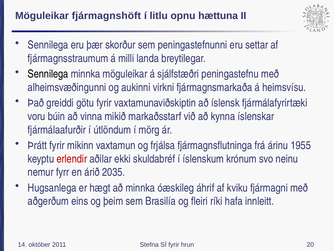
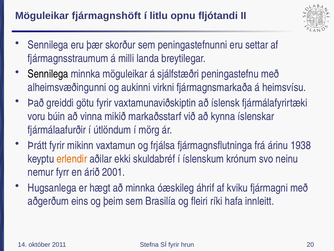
hættuna: hættuna -> fljótandi
1955: 1955 -> 1938
erlendir colour: red -> orange
2035: 2035 -> 2001
